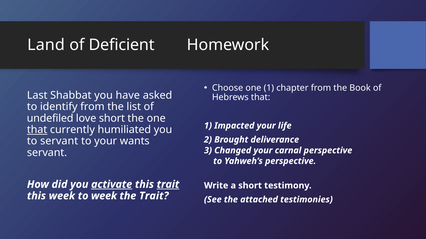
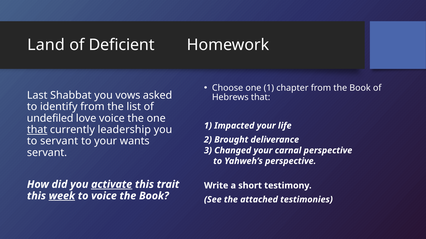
have: have -> vows
love short: short -> voice
humiliated: humiliated -> leadership
trait at (168, 185) underline: present -> none
week at (62, 196) underline: none -> present
to week: week -> voice
Trait at (154, 196): Trait -> Book
